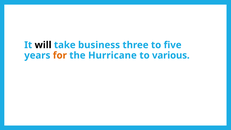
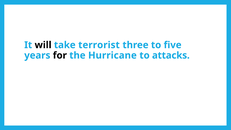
business: business -> terrorist
for colour: orange -> black
various: various -> attacks
